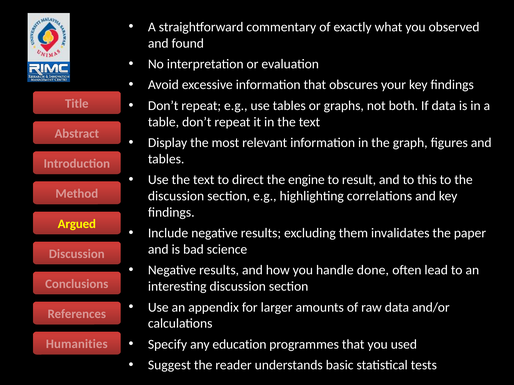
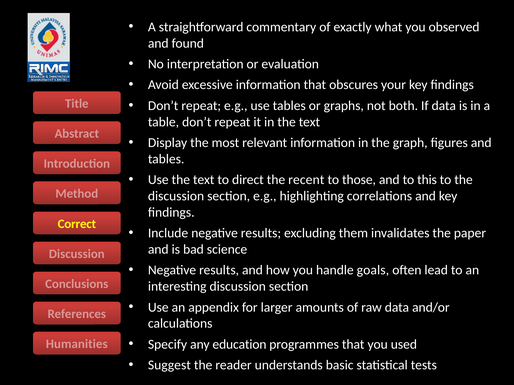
engine: engine -> recent
result: result -> those
Argued: Argued -> Correct
done: done -> goals
